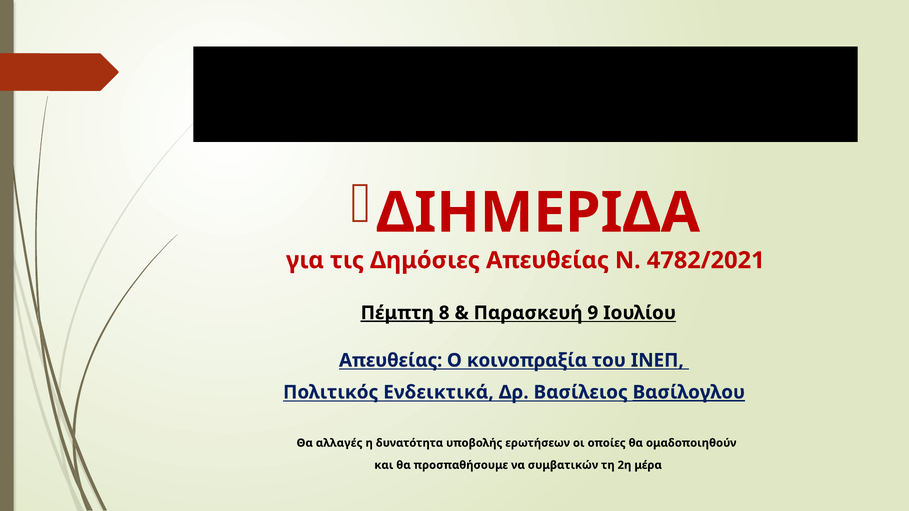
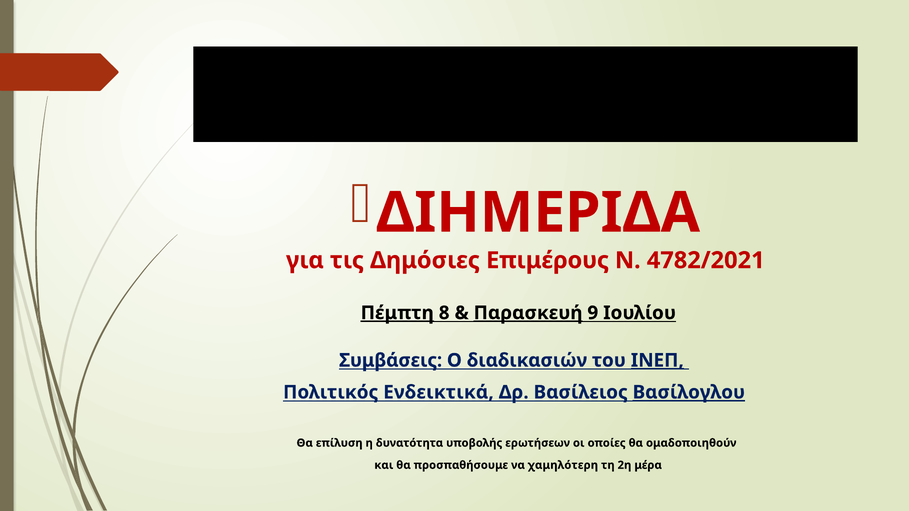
Δημόσιες Απευθείας: Απευθείας -> Επιμέρους
Παρασκευή underline: none -> present
Απευθείας at (391, 361): Απευθείας -> Συμβάσεις
κοινοπραξία: κοινοπραξία -> διαδικασιών
ΙΝΕΠ underline: none -> present
αλλαγές: αλλαγές -> επίλυση
συμβατικών: συμβατικών -> χαμηλότερη
